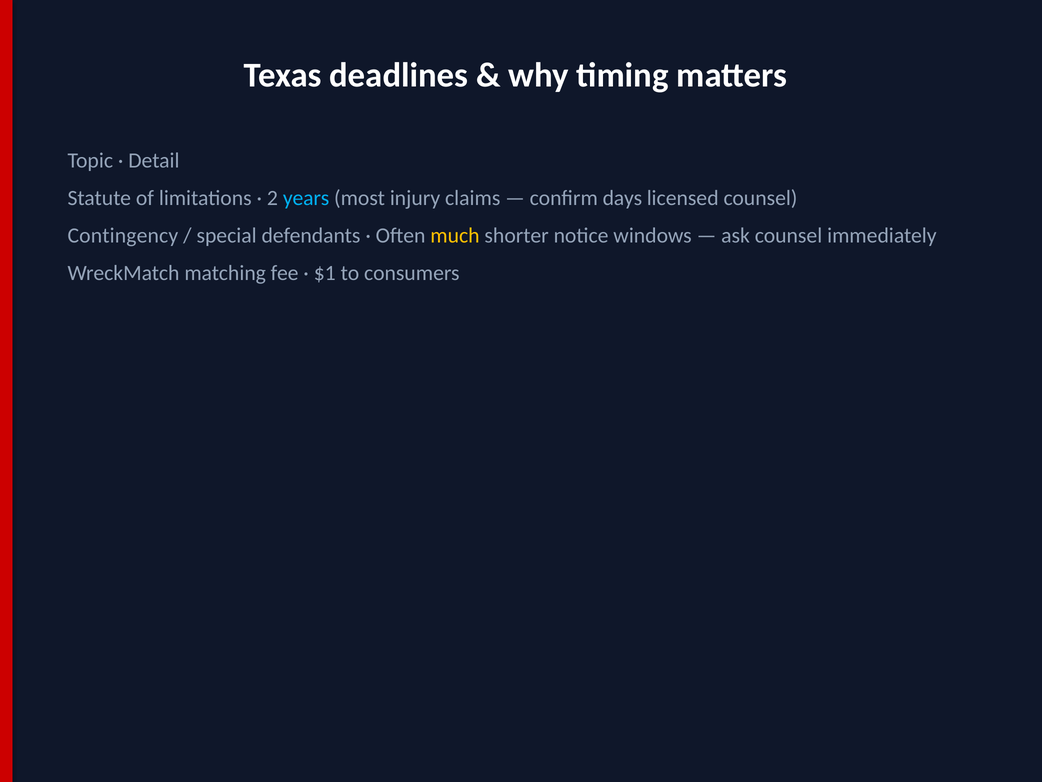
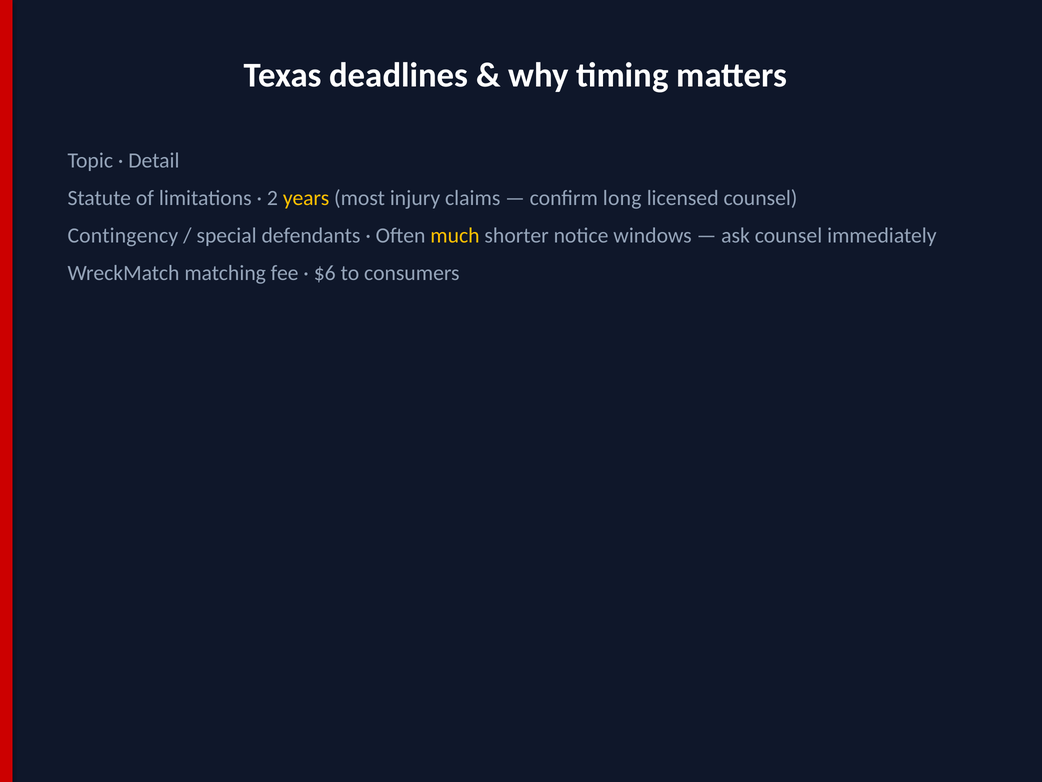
years colour: light blue -> yellow
days: days -> long
$1: $1 -> $6
